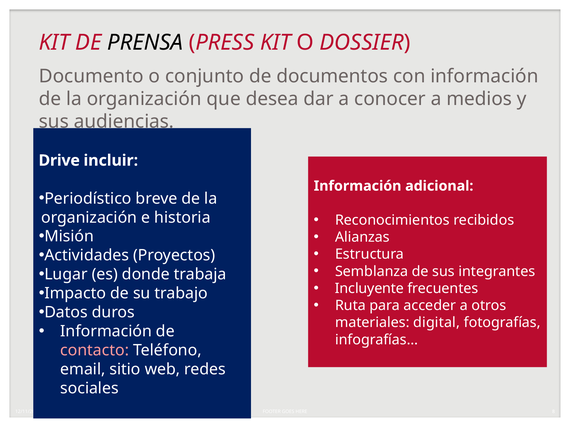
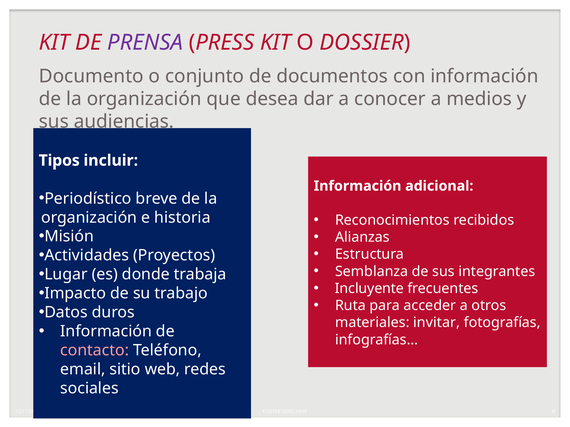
PRENSA colour: black -> purple
Drive: Drive -> Tipos
digital: digital -> invitar
